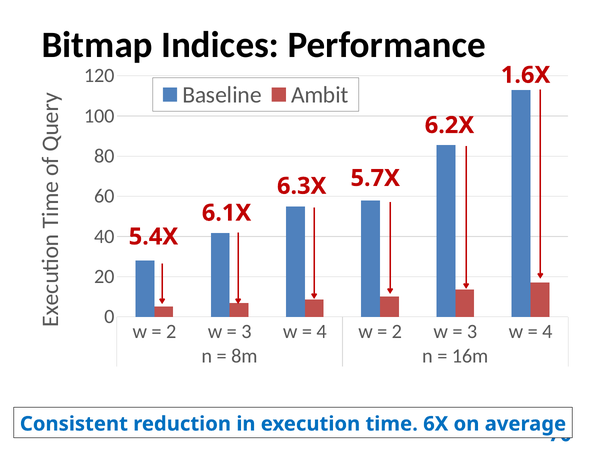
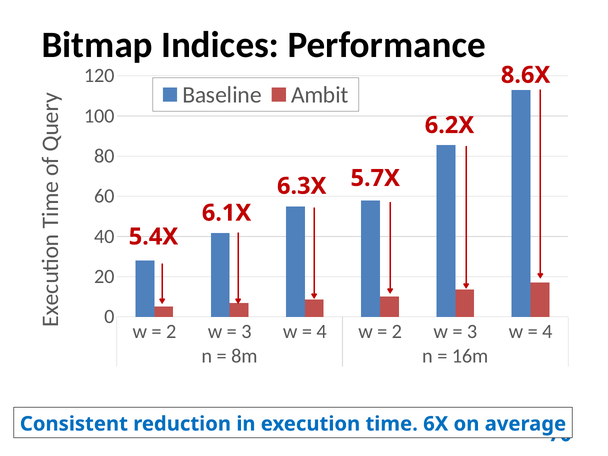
1.6X: 1.6X -> 8.6X
